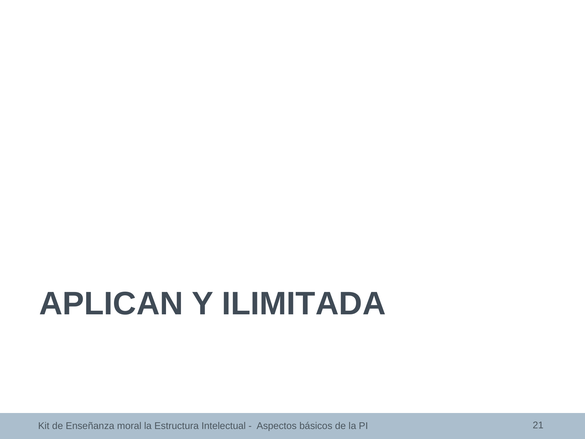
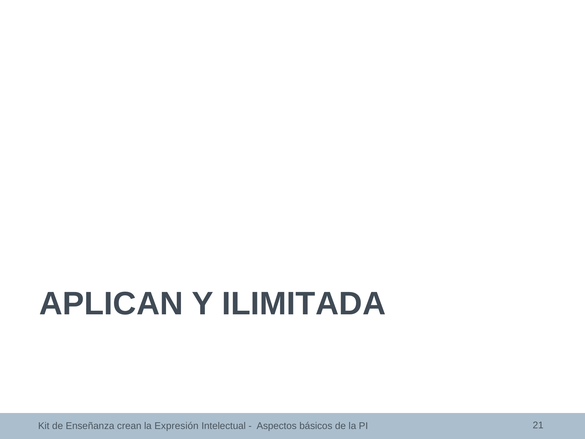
moral: moral -> crean
Estructura: Estructura -> Expresión
